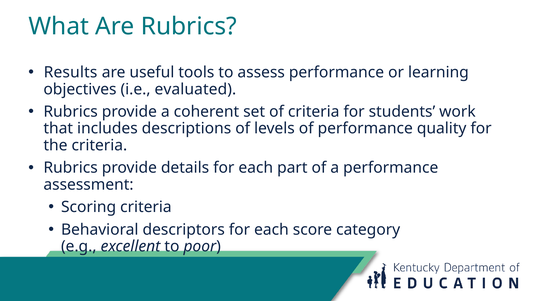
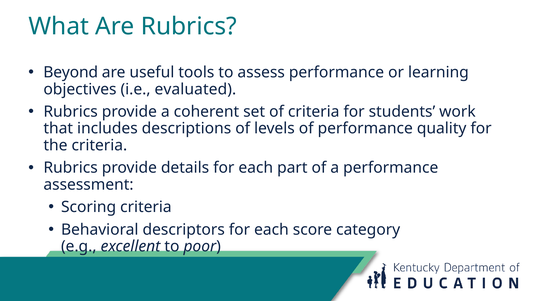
Results: Results -> Beyond
